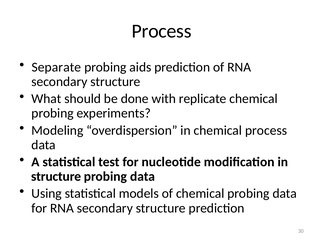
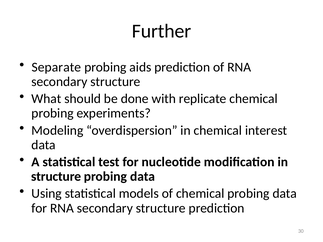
Process at (162, 31): Process -> Further
chemical process: process -> interest
